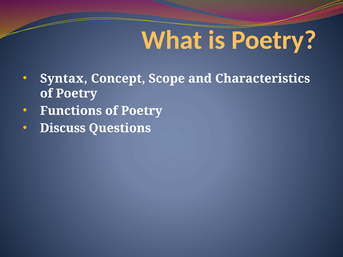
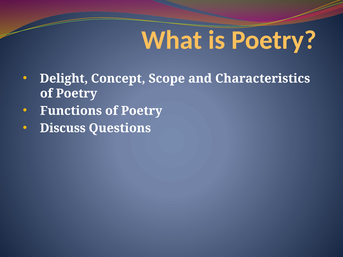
Syntax: Syntax -> Delight
